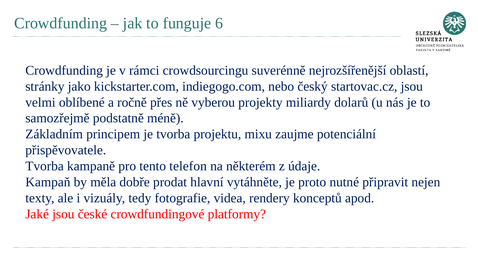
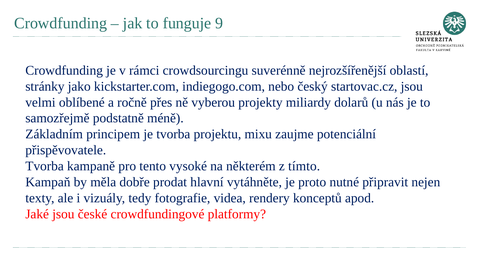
6: 6 -> 9
telefon: telefon -> vysoké
údaje: údaje -> tímto
